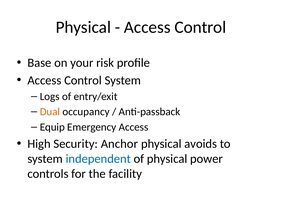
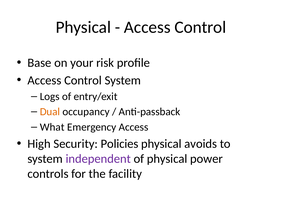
Equip: Equip -> What
Anchor: Anchor -> Policies
independent colour: blue -> purple
